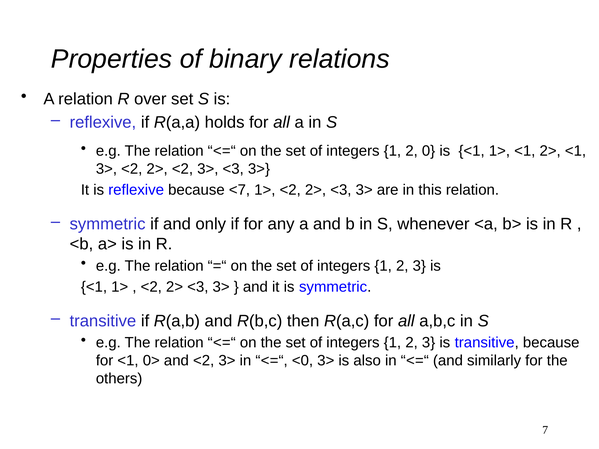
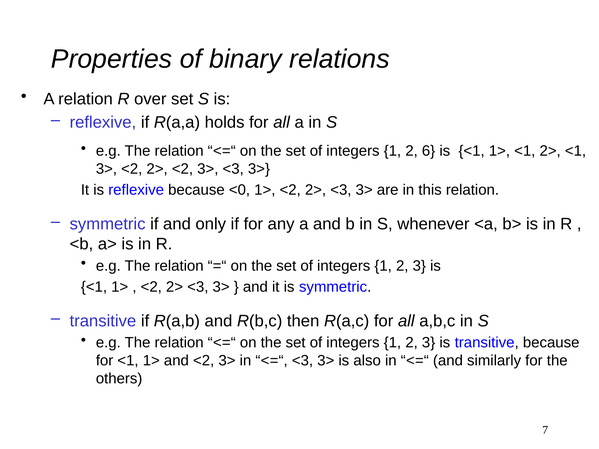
0: 0 -> 6
<7: <7 -> <0
for <1 0>: 0> -> 1>
<0 at (302, 361): <0 -> <3
